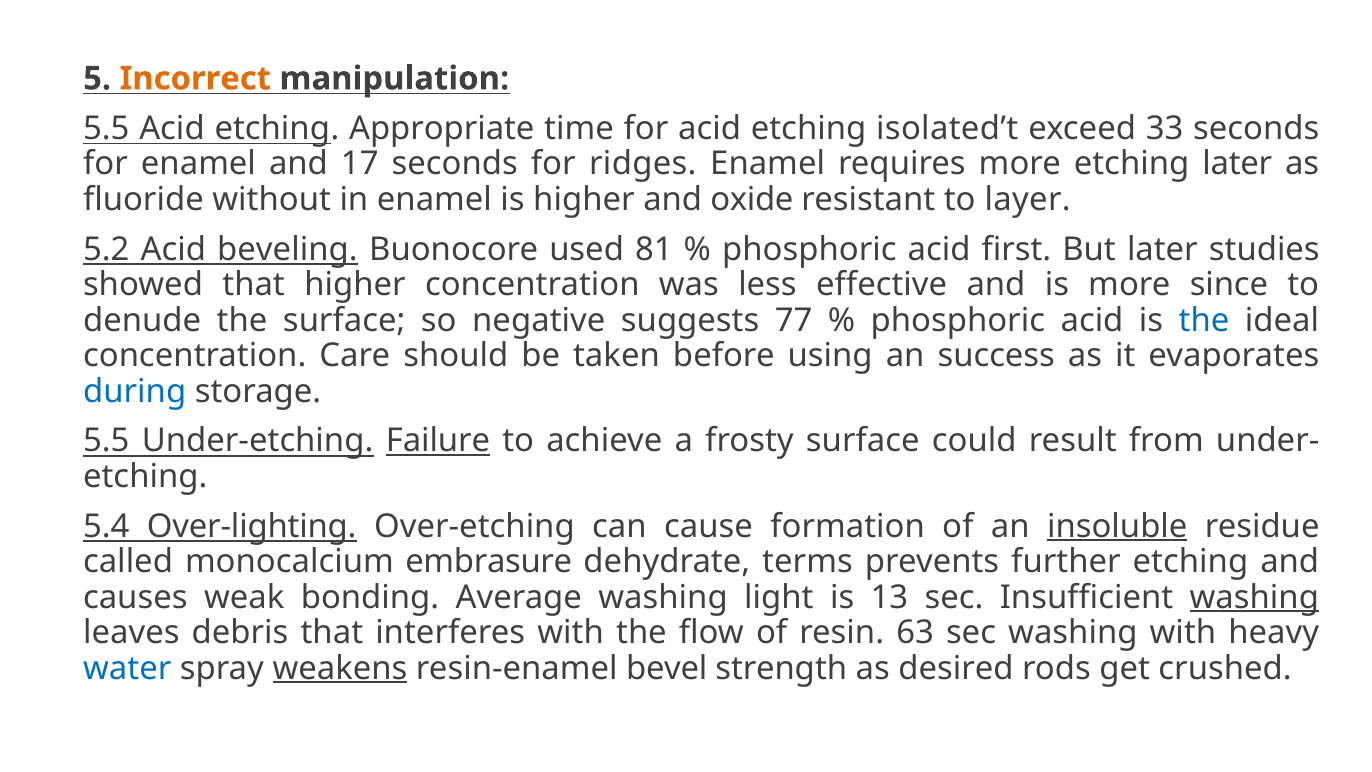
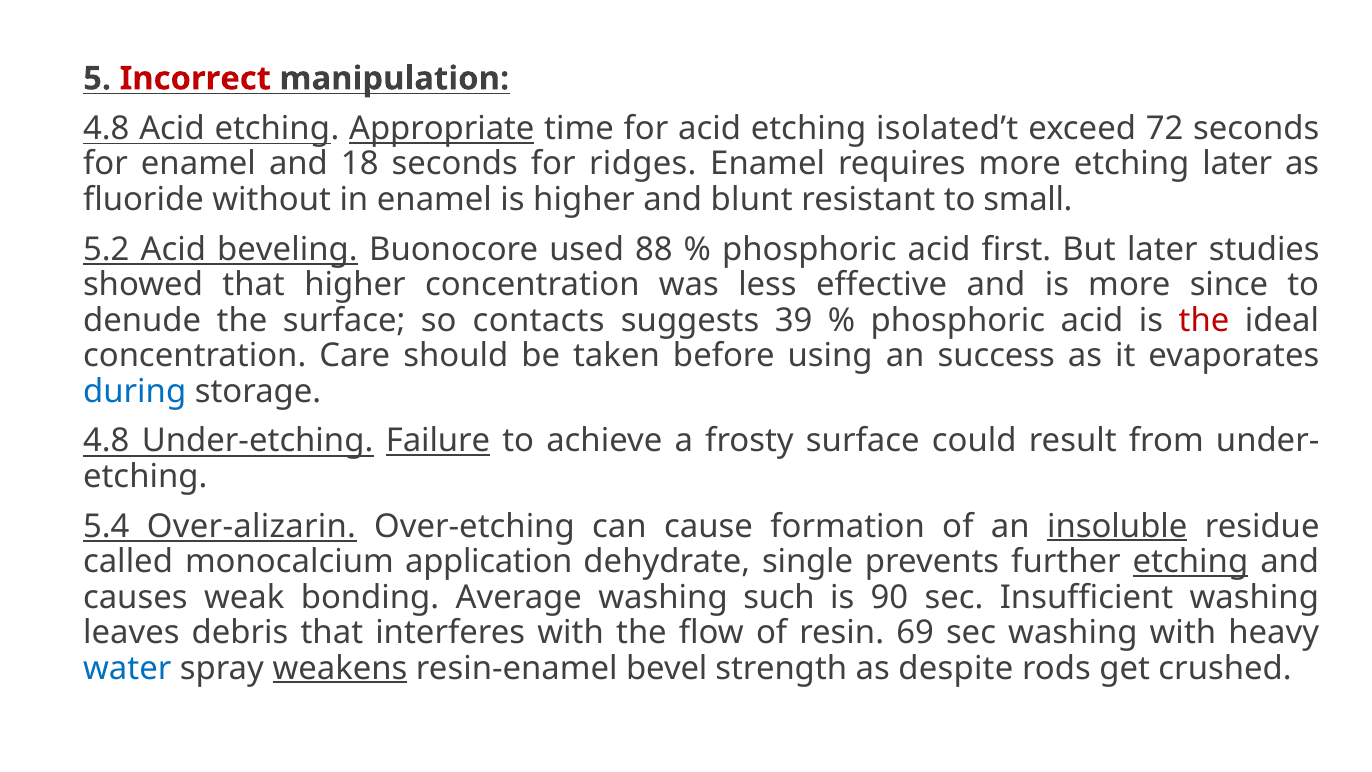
Incorrect colour: orange -> red
5.5 at (106, 128): 5.5 -> 4.8
Appropriate underline: none -> present
33: 33 -> 72
17: 17 -> 18
oxide: oxide -> blunt
layer: layer -> small
81: 81 -> 88
negative: negative -> contacts
77: 77 -> 39
the at (1204, 320) colour: blue -> red
5.5 at (106, 441): 5.5 -> 4.8
Over-lighting: Over-lighting -> Over-alizarin
embrasure: embrasure -> application
terms: terms -> single
etching at (1190, 562) underline: none -> present
light: light -> such
13: 13 -> 90
washing at (1254, 597) underline: present -> none
63: 63 -> 69
desired: desired -> despite
